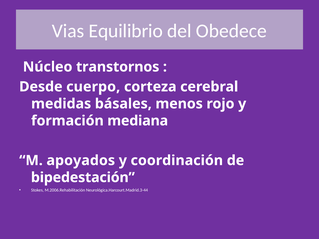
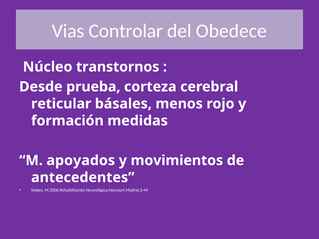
Equilibrio: Equilibrio -> Controlar
cuerpo: cuerpo -> prueba
medidas: medidas -> reticular
mediana: mediana -> medidas
coordinación: coordinación -> movimientos
bipedestación: bipedestación -> antecedentes
